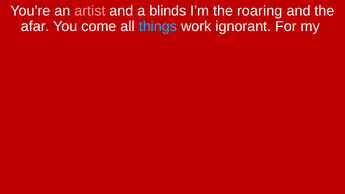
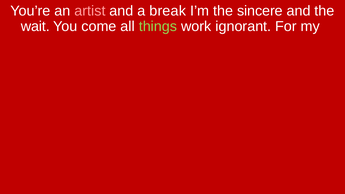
blinds: blinds -> break
roaring: roaring -> sincere
afar: afar -> wait
things colour: light blue -> light green
